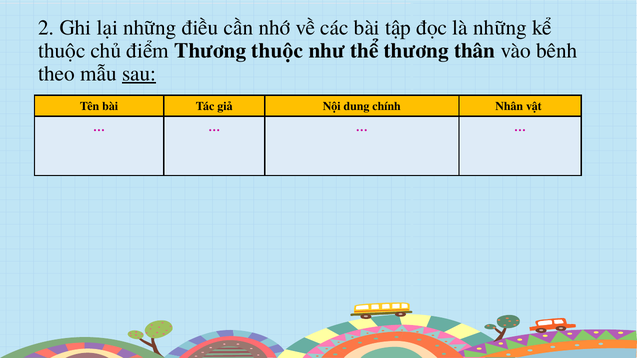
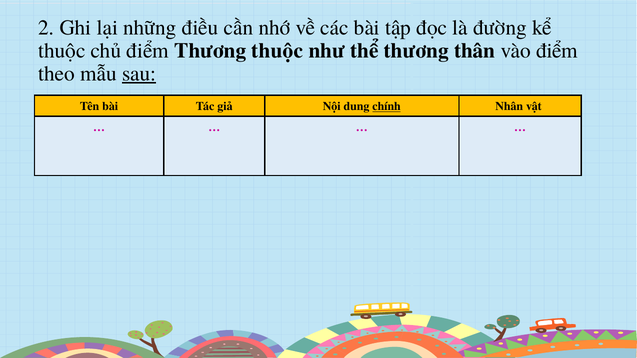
là những: những -> đường
vào bênh: bênh -> điểm
chính underline: none -> present
